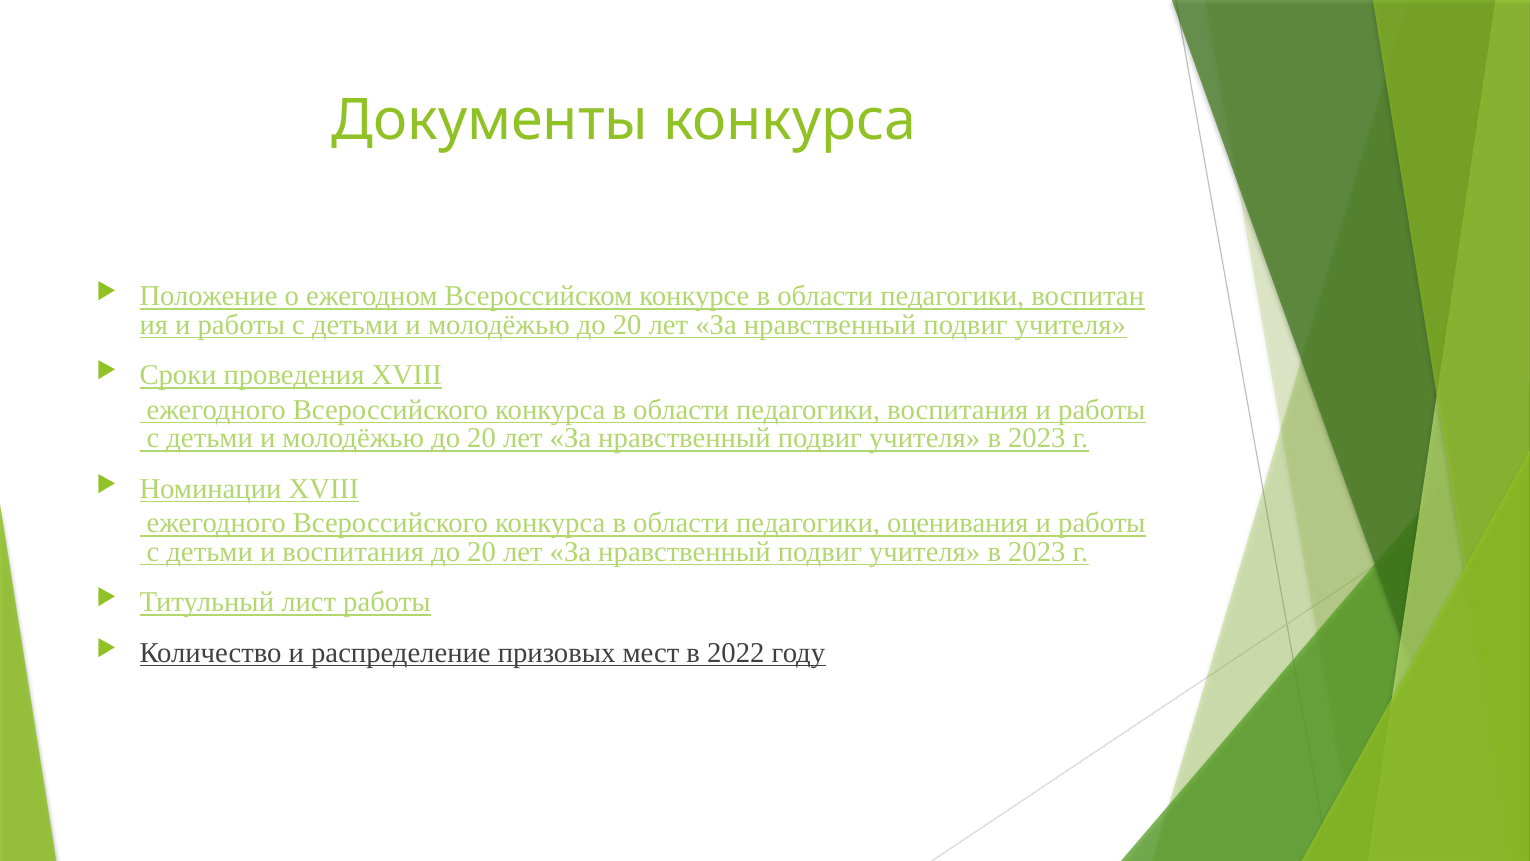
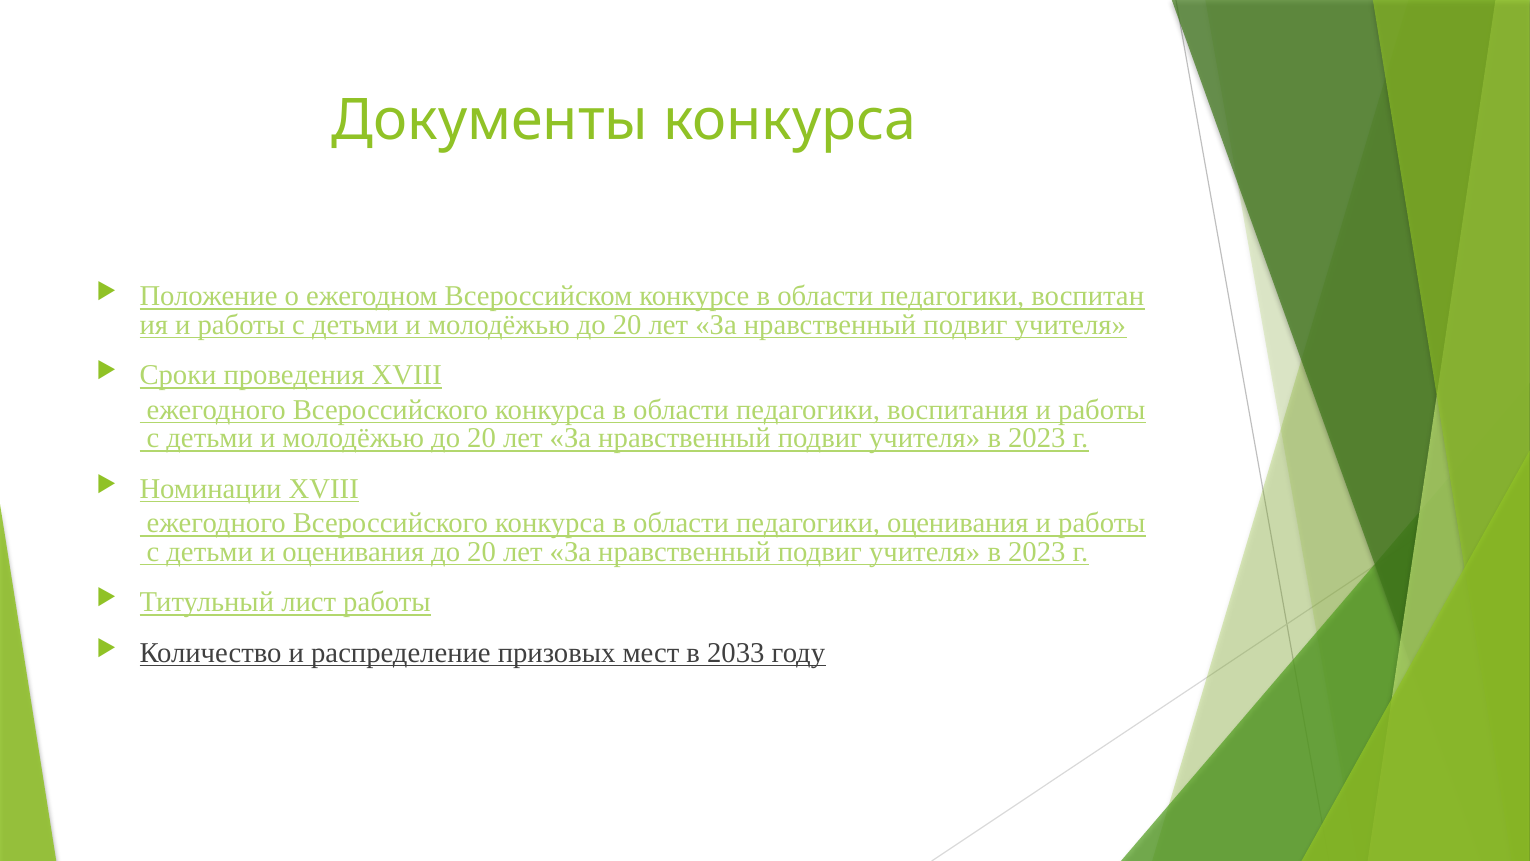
и воспитания: воспитания -> оценивания
2022: 2022 -> 2033
